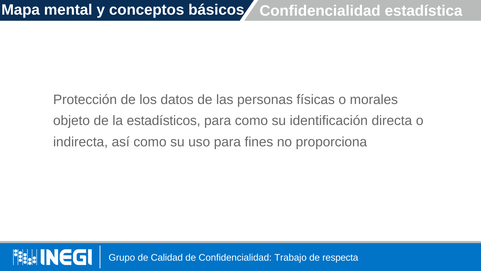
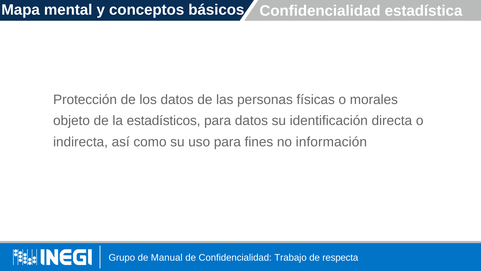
para como: como -> datos
proporciona: proporciona -> información
Calidad: Calidad -> Manual
